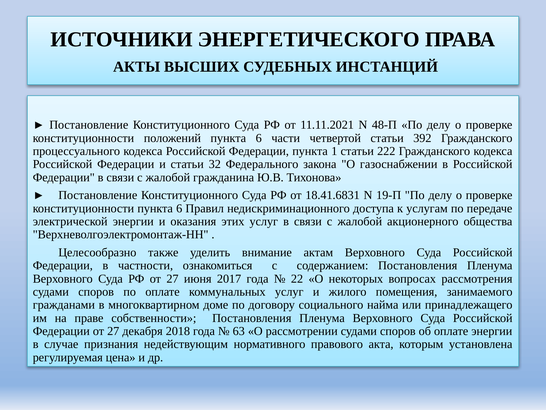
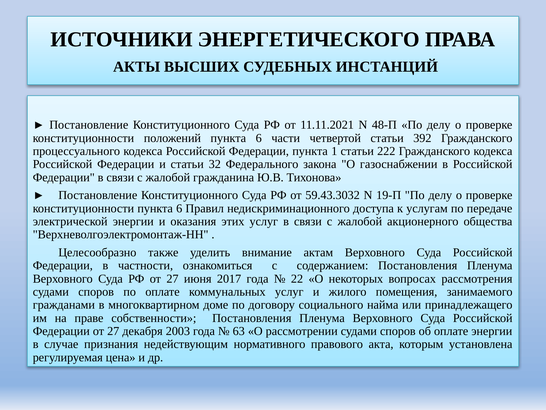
18.41.6831: 18.41.6831 -> 59.43.3032
2018: 2018 -> 2003
